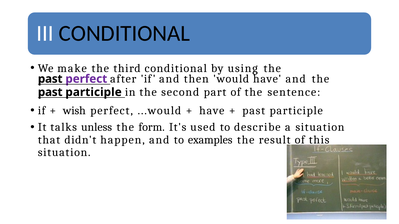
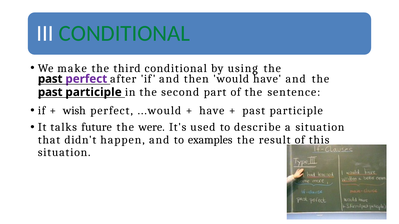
CONDITIONAL at (124, 33) colour: black -> green
unless: unless -> future
form: form -> were
